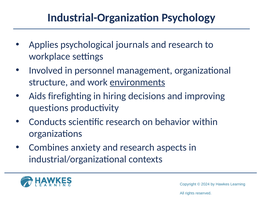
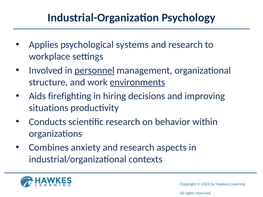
journals: journals -> systems
personnel underline: none -> present
questions: questions -> situations
